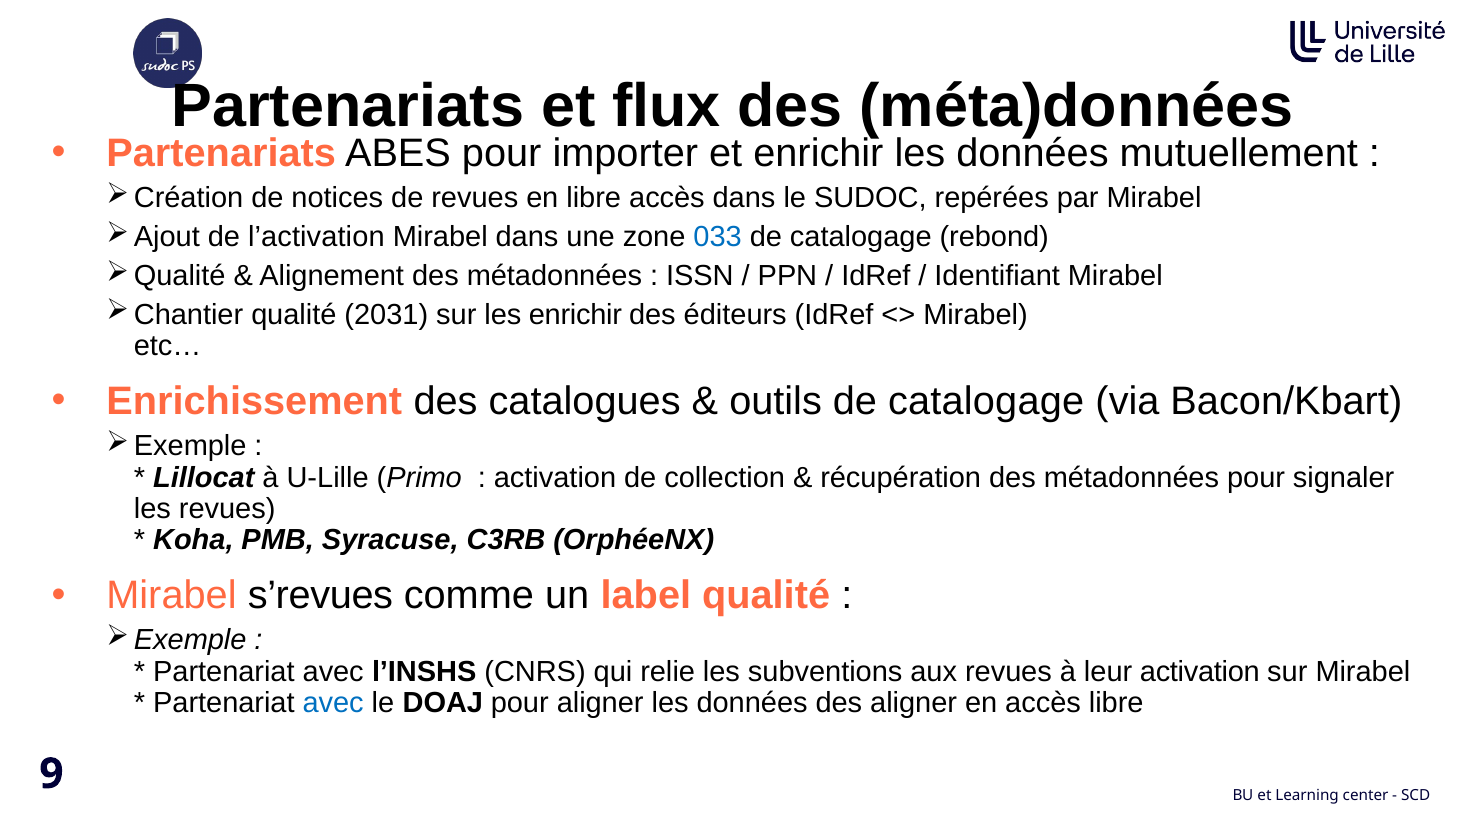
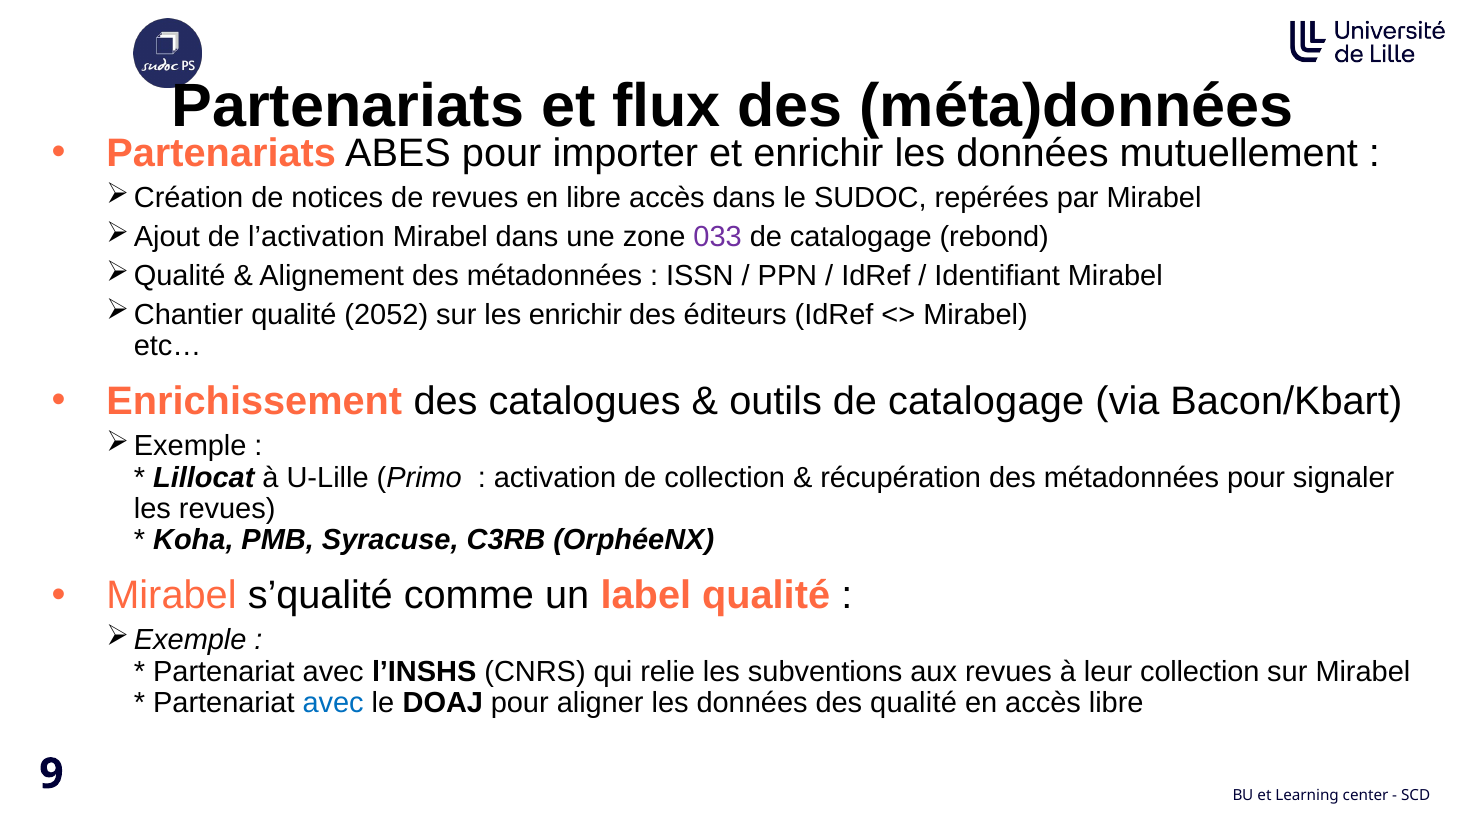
033 colour: blue -> purple
2031: 2031 -> 2052
s’revues: s’revues -> s’qualité
leur activation: activation -> collection
des aligner: aligner -> qualité
